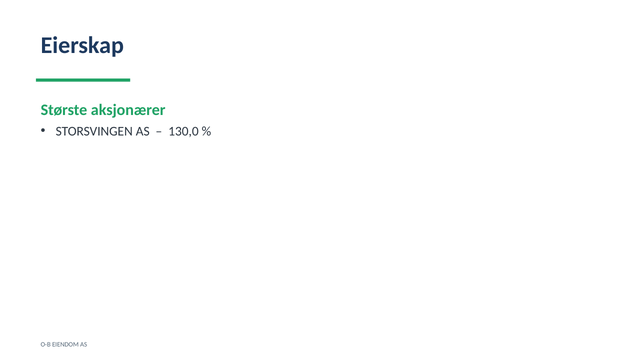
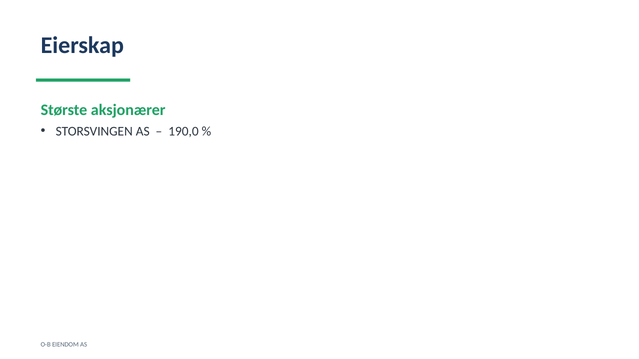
130,0: 130,0 -> 190,0
